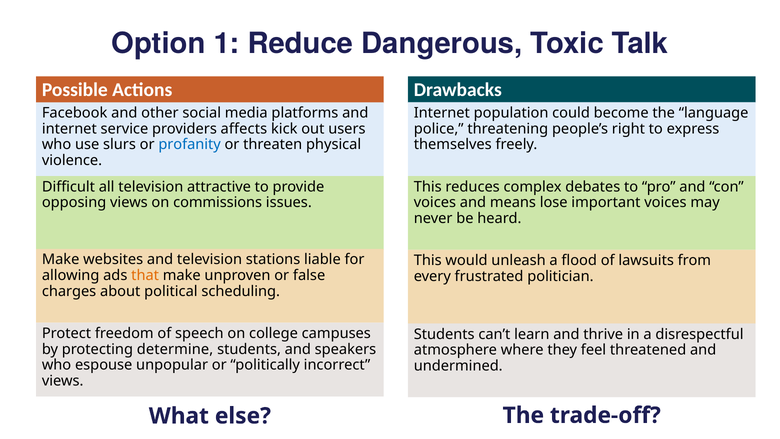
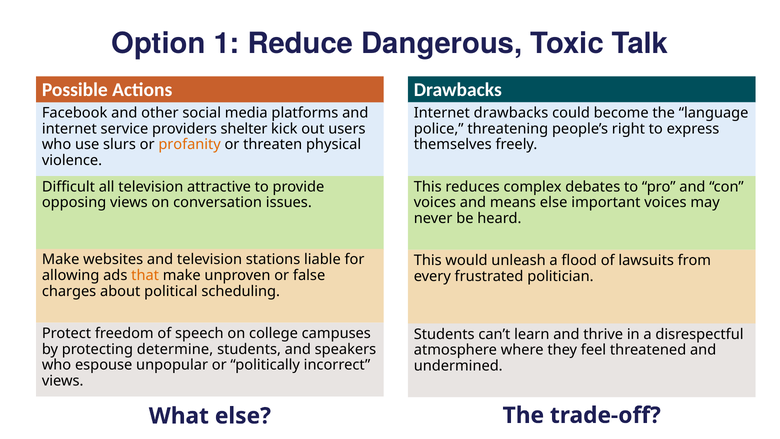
Internet population: population -> drawbacks
affects: affects -> shelter
profanity colour: blue -> orange
commissions: commissions -> conversation
means lose: lose -> else
